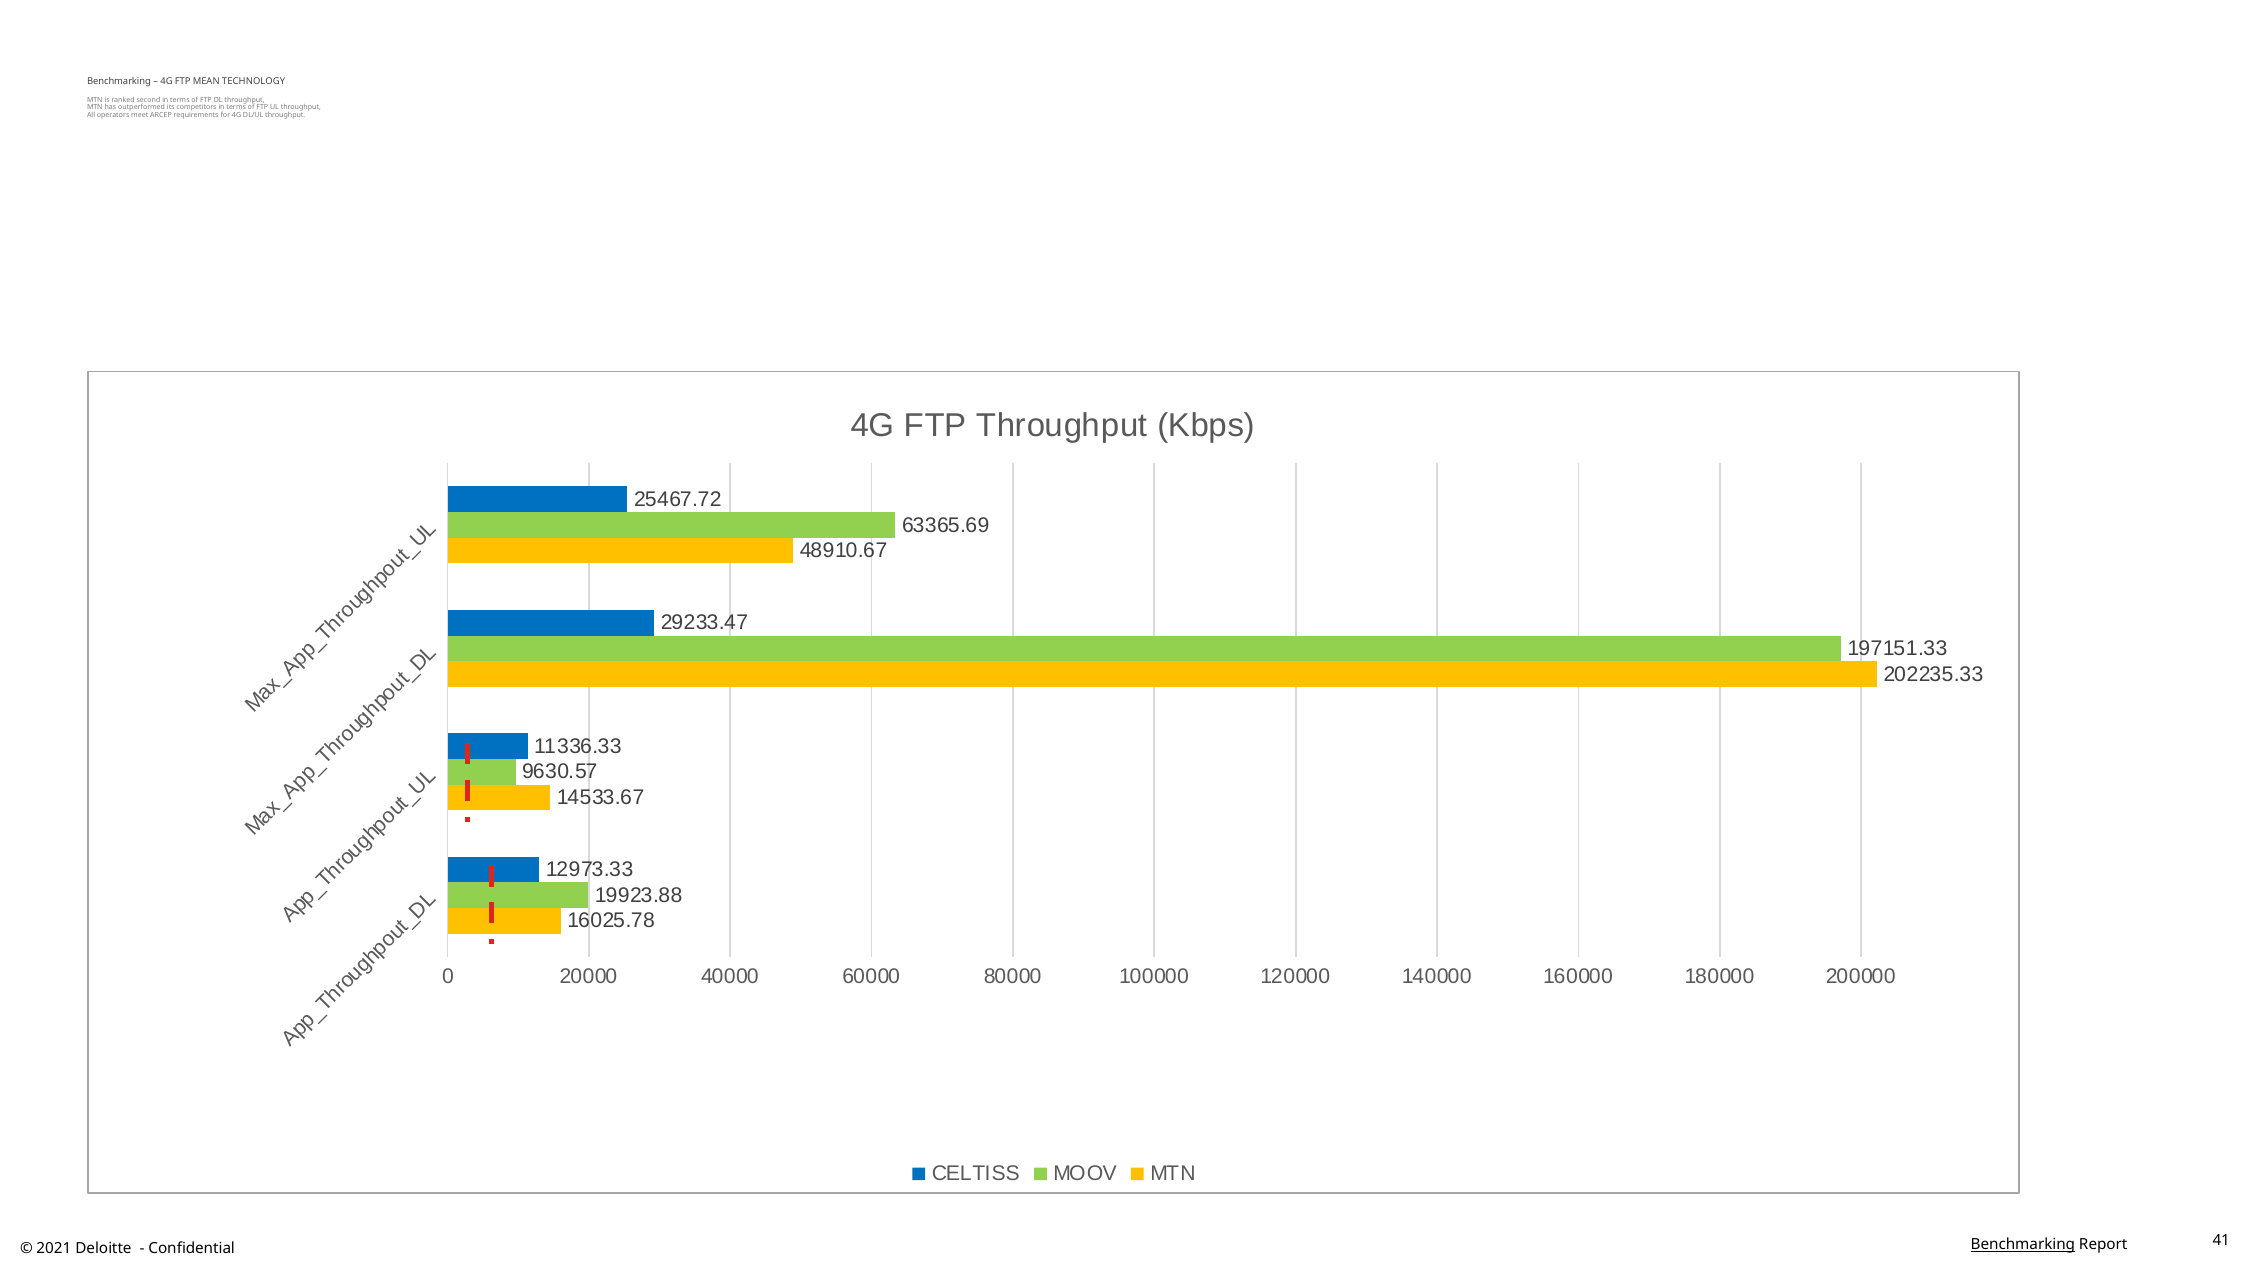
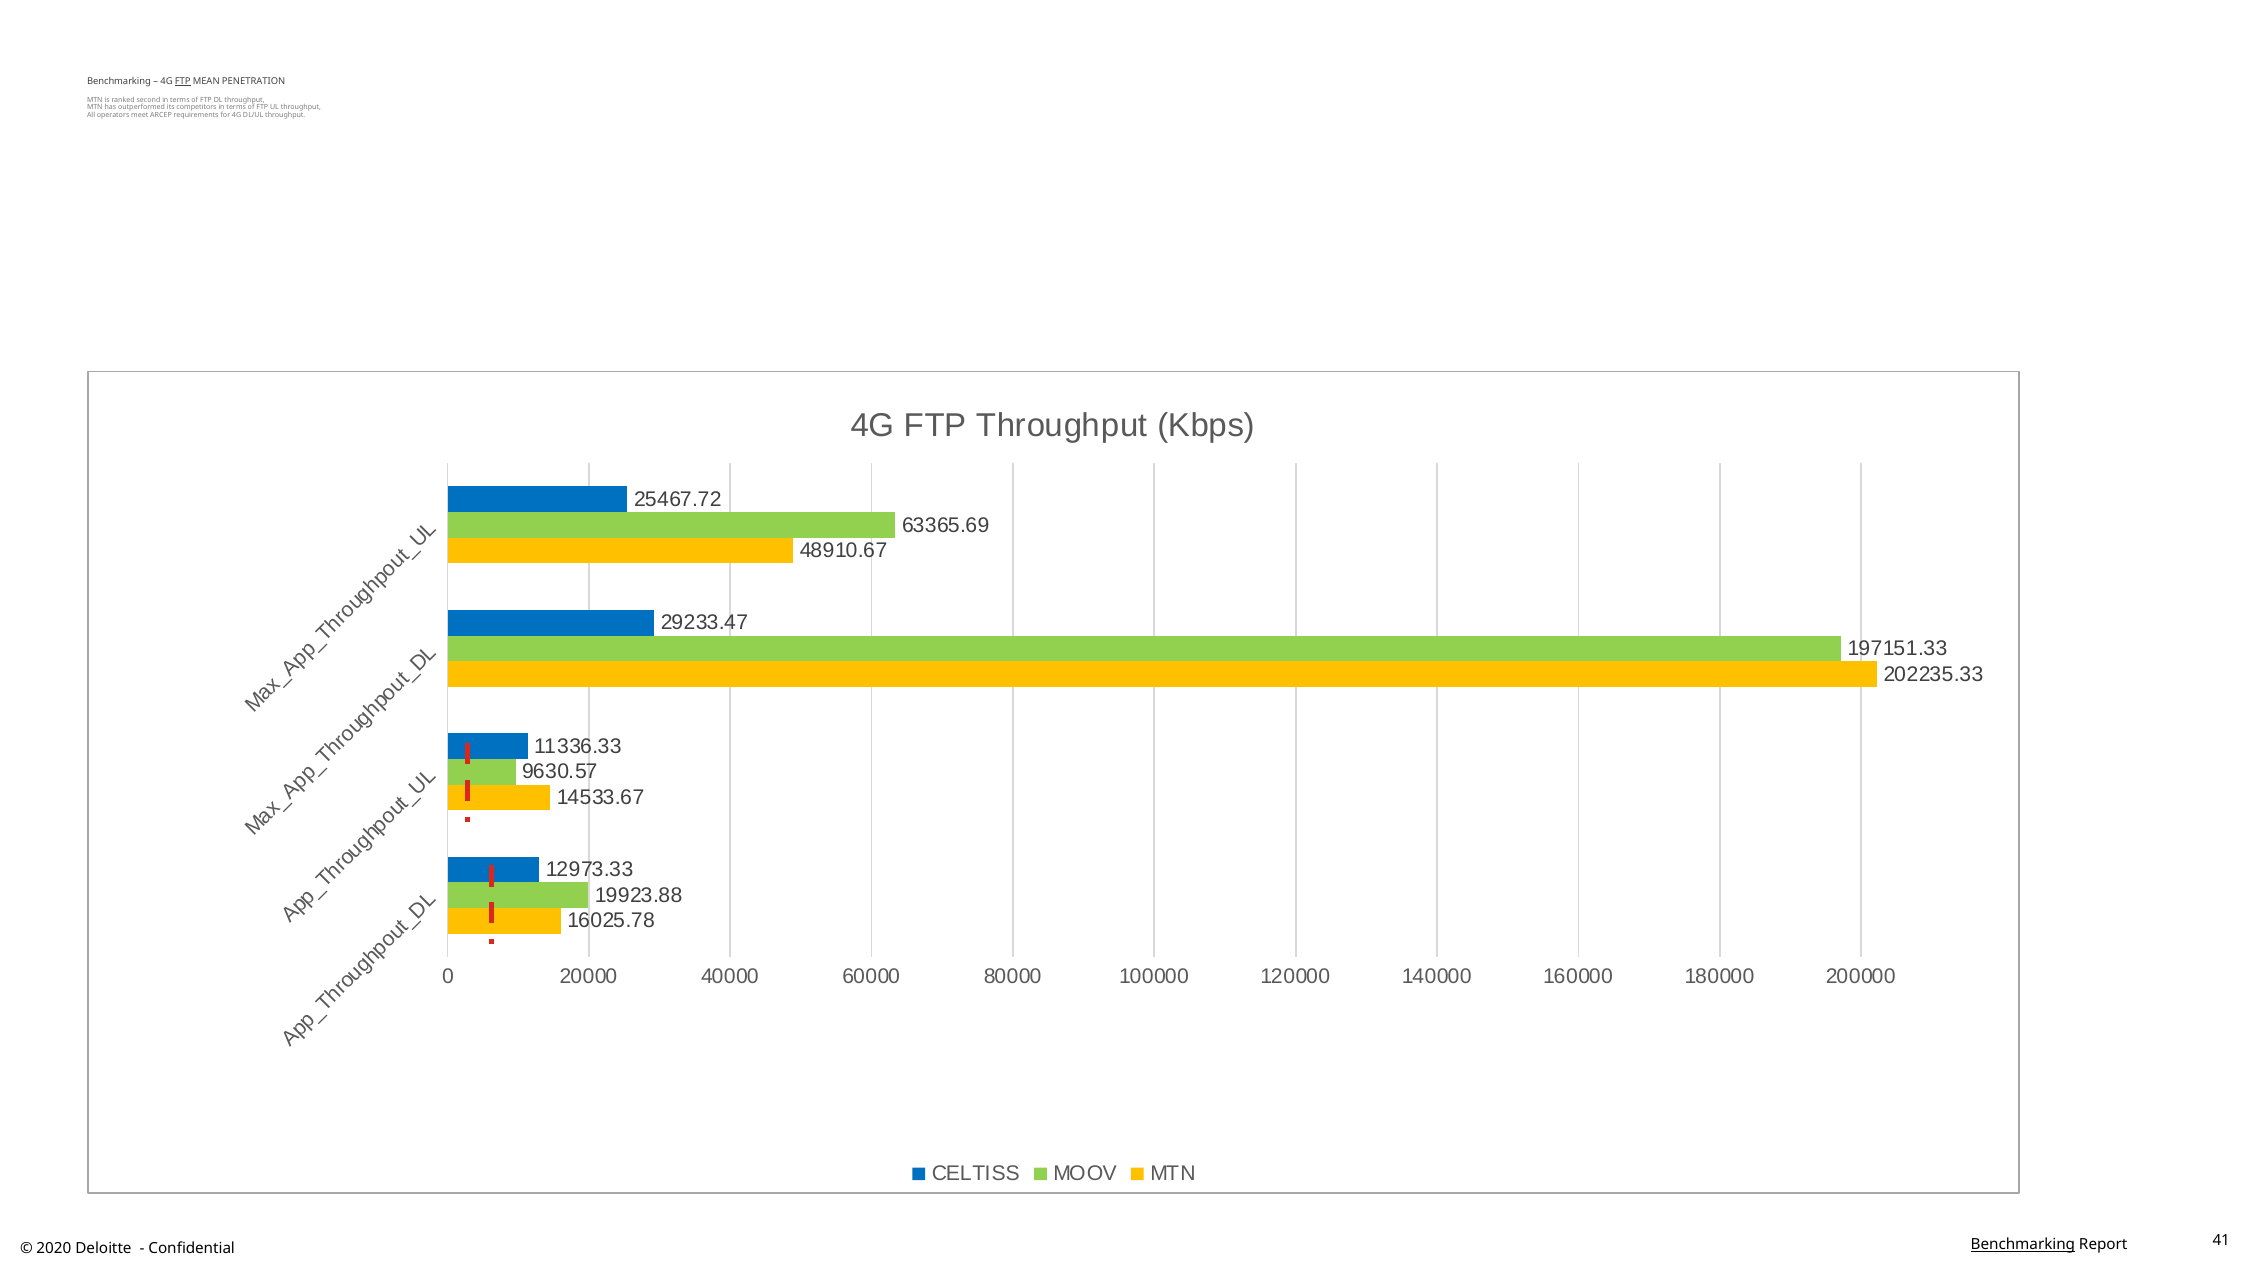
FTP at (183, 81) underline: none -> present
TECHNOLOGY: TECHNOLOGY -> PENETRATION
2021: 2021 -> 2020
